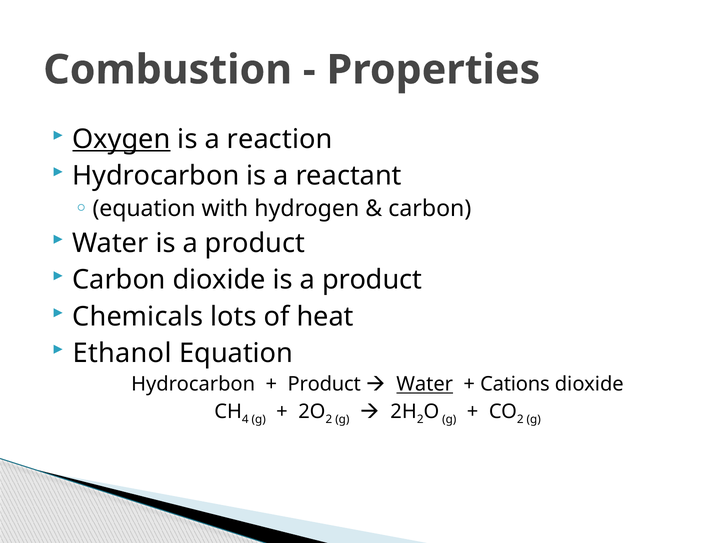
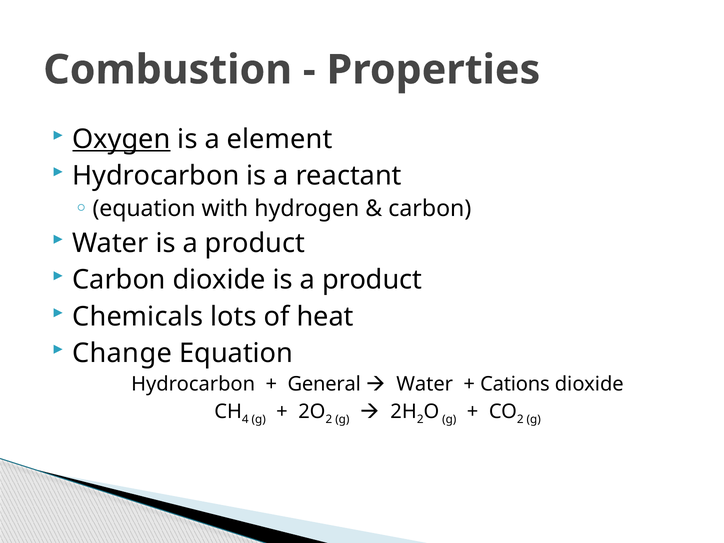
reaction: reaction -> element
Ethanol: Ethanol -> Change
Product at (324, 384): Product -> General
Water at (425, 384) underline: present -> none
